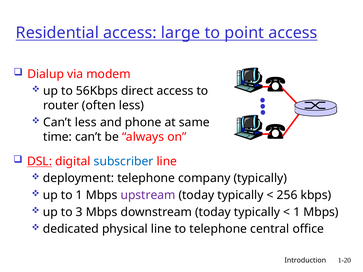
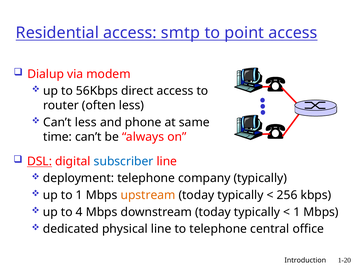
large: large -> smtp
upstream colour: purple -> orange
3: 3 -> 4
